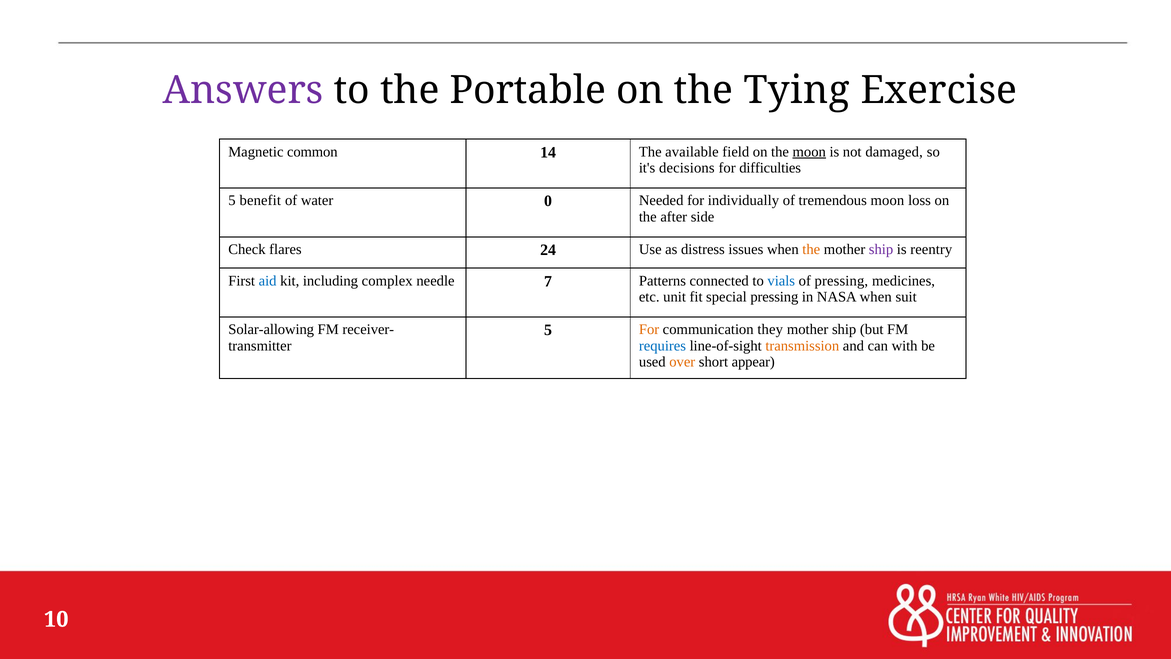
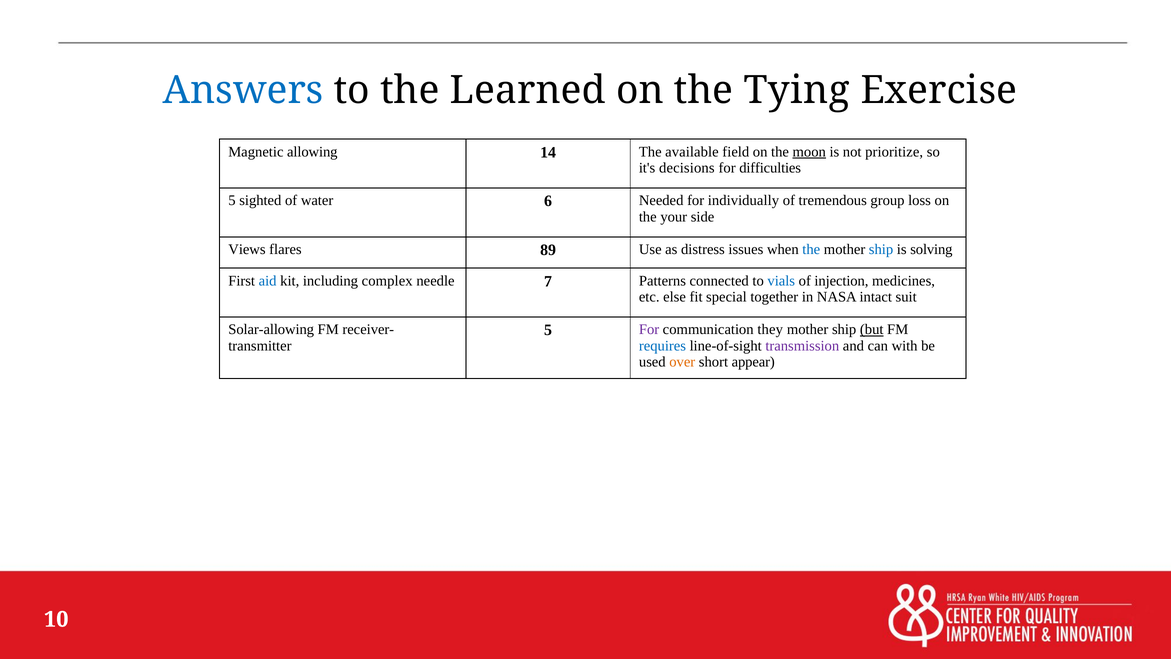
Answers colour: purple -> blue
Portable: Portable -> Learned
common: common -> allowing
damaged: damaged -> prioritize
benefit: benefit -> sighted
0: 0 -> 6
tremendous moon: moon -> group
after: after -> your
Check: Check -> Views
24: 24 -> 89
the at (811, 249) colour: orange -> blue
ship at (881, 249) colour: purple -> blue
reentry: reentry -> solving
of pressing: pressing -> injection
unit: unit -> else
special pressing: pressing -> together
NASA when: when -> intact
For at (649, 329) colour: orange -> purple
but underline: none -> present
transmission colour: orange -> purple
